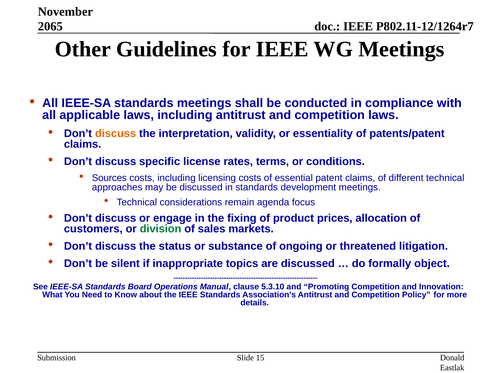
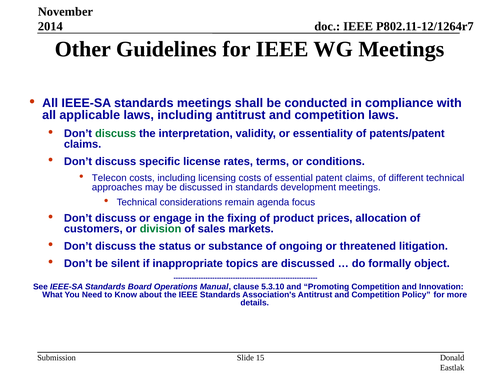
2065: 2065 -> 2014
discuss at (116, 134) colour: orange -> green
Sources: Sources -> Telecon
